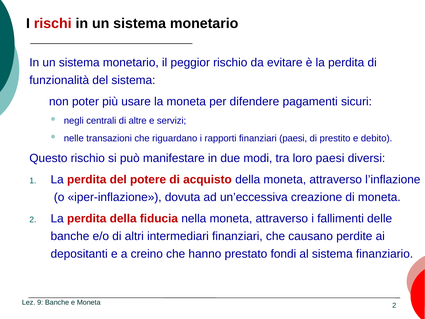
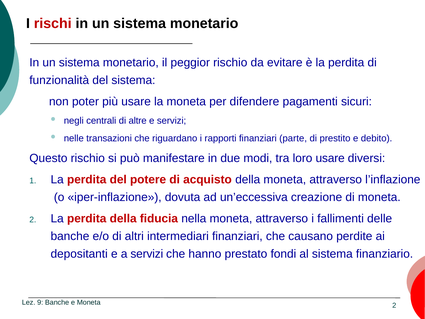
finanziari paesi: paesi -> parte
loro paesi: paesi -> usare
a creino: creino -> servizi
